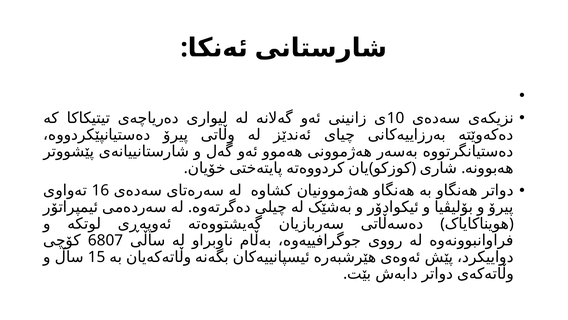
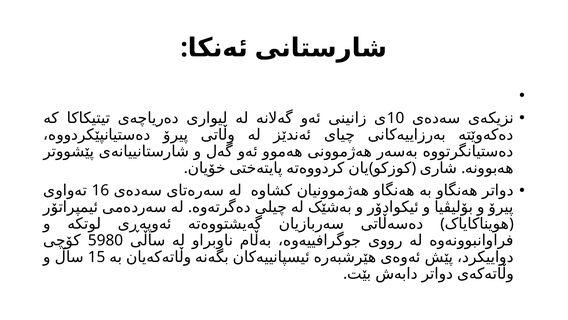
6807: 6807 -> 5980
